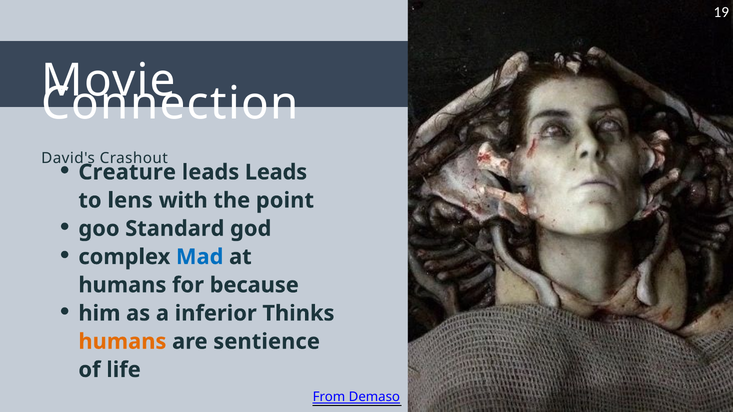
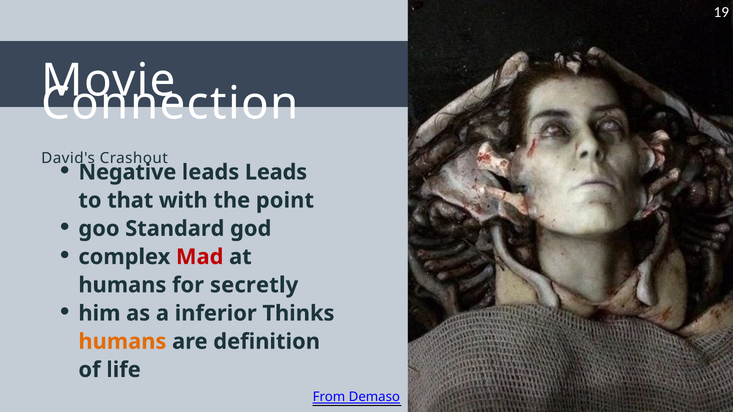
Creature: Creature -> Negative
lens: lens -> that
Mad colour: blue -> red
because: because -> secretly
sentience: sentience -> definition
